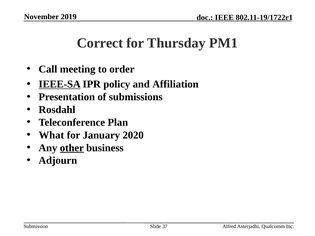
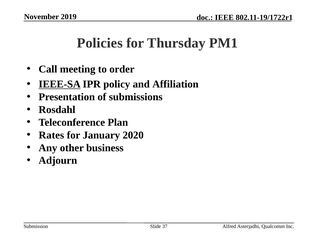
Correct: Correct -> Policies
What: What -> Rates
other underline: present -> none
